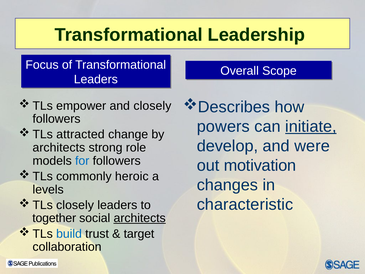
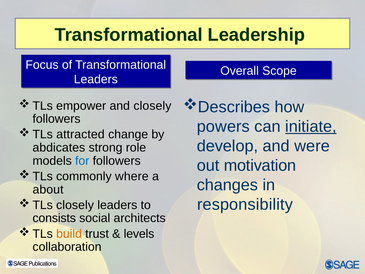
architects at (59, 147): architects -> abdicates
heroic: heroic -> where
levels: levels -> about
characteristic: characteristic -> responsibility
together: together -> consists
architects at (140, 218) underline: present -> none
build colour: blue -> orange
target: target -> levels
